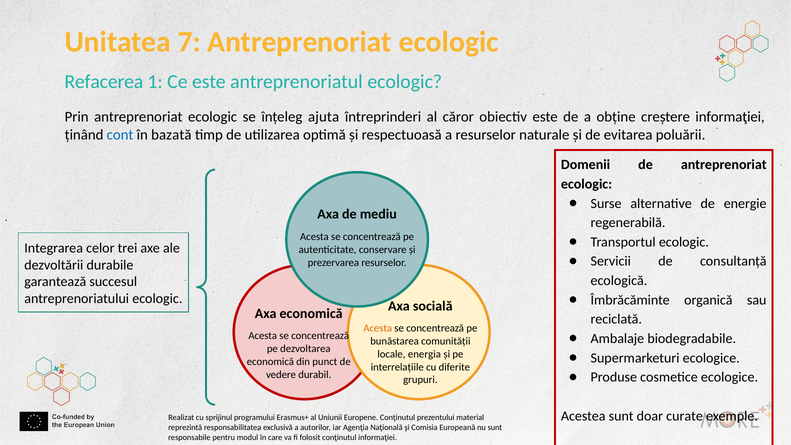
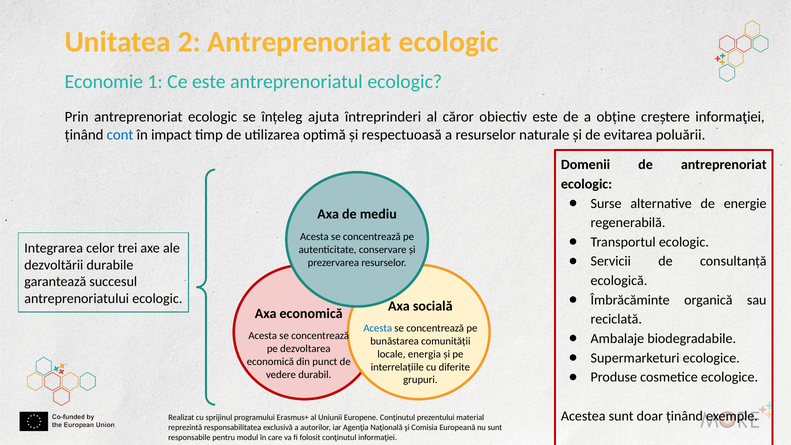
7: 7 -> 2
Refacerea: Refacerea -> Economie
bazată: bazată -> impact
Acesta at (378, 328) colour: orange -> blue
doar curate: curate -> ținând
